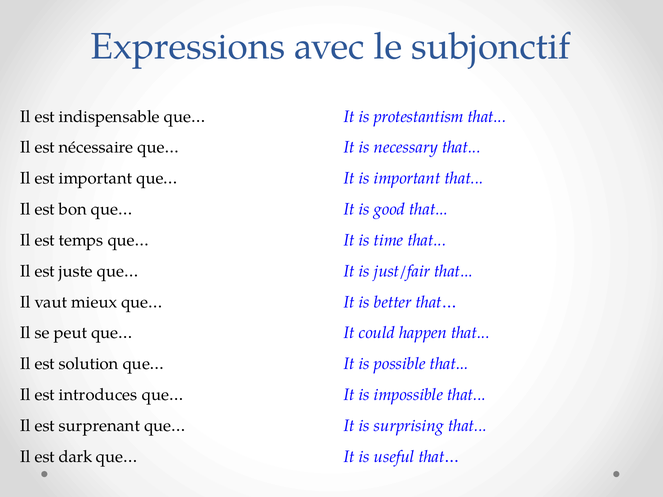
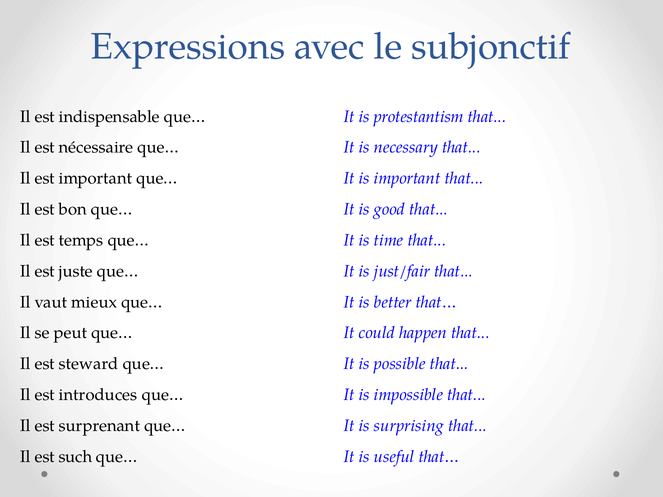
solution: solution -> steward
dark: dark -> such
